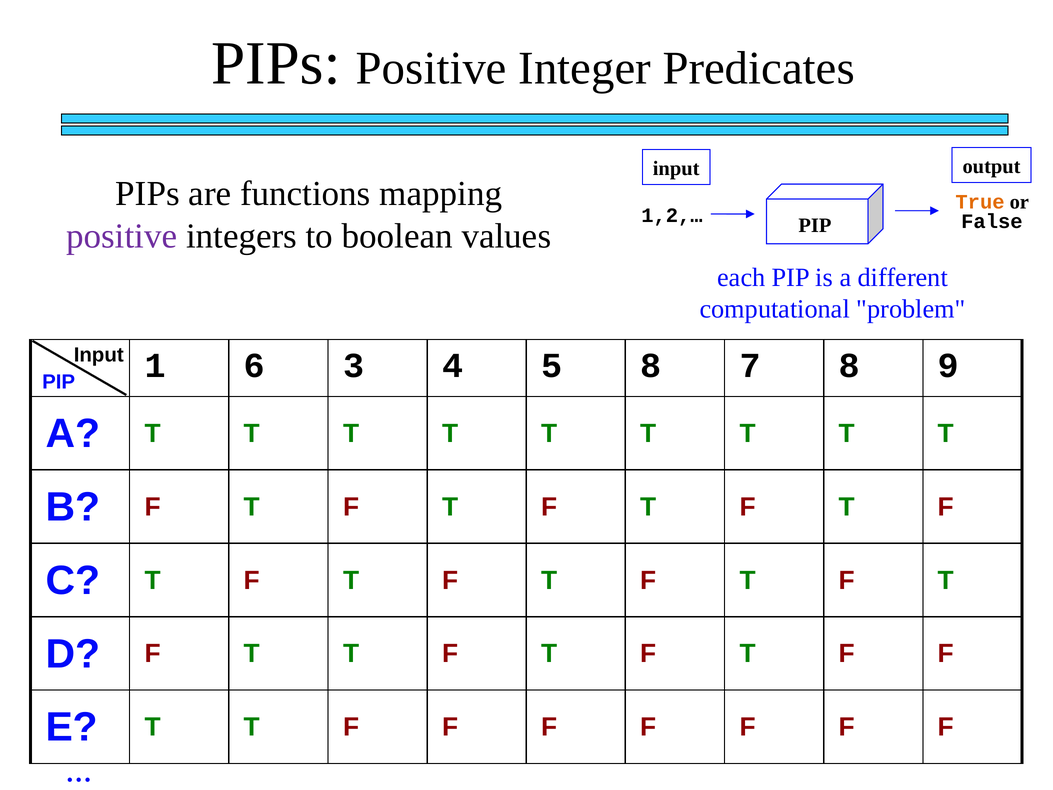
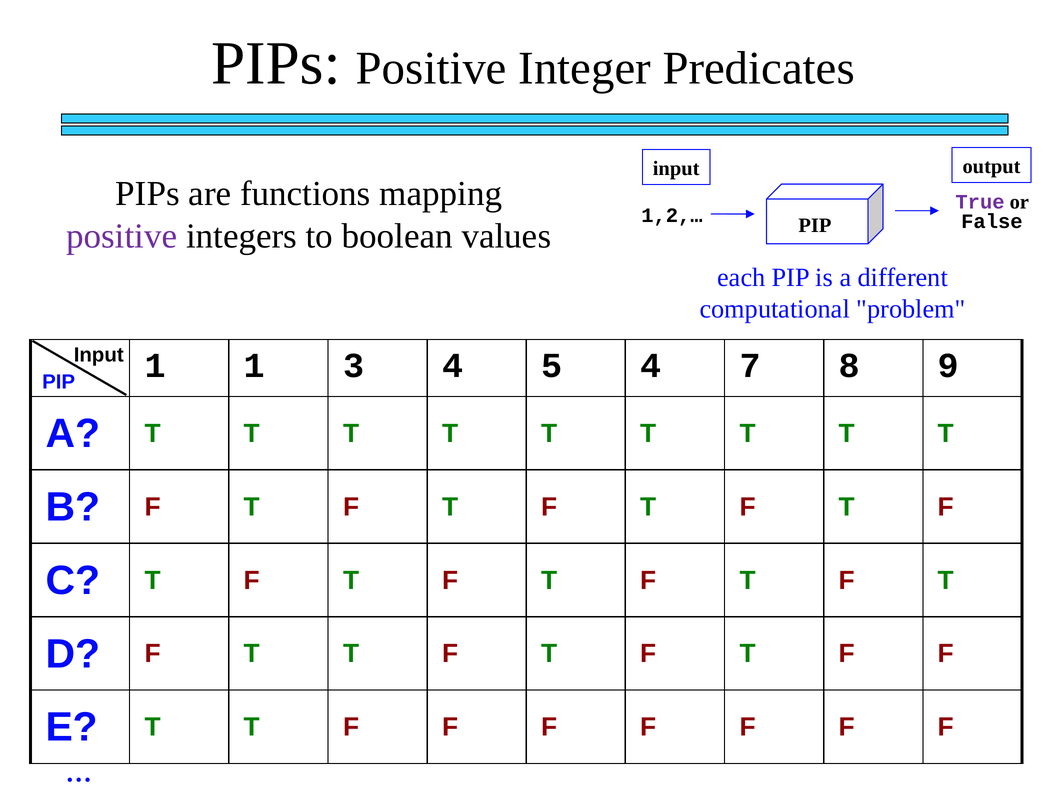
True colour: orange -> purple
1 6: 6 -> 1
5 8: 8 -> 4
